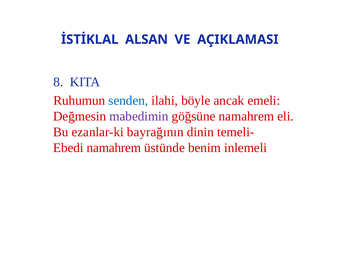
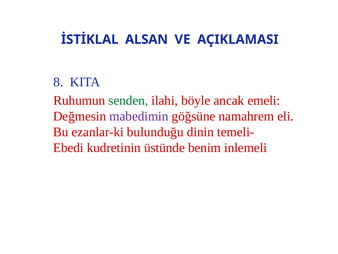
senden colour: blue -> green
bayrağının: bayrağının -> bulunduğu
Ebedi namahrem: namahrem -> kudretinin
